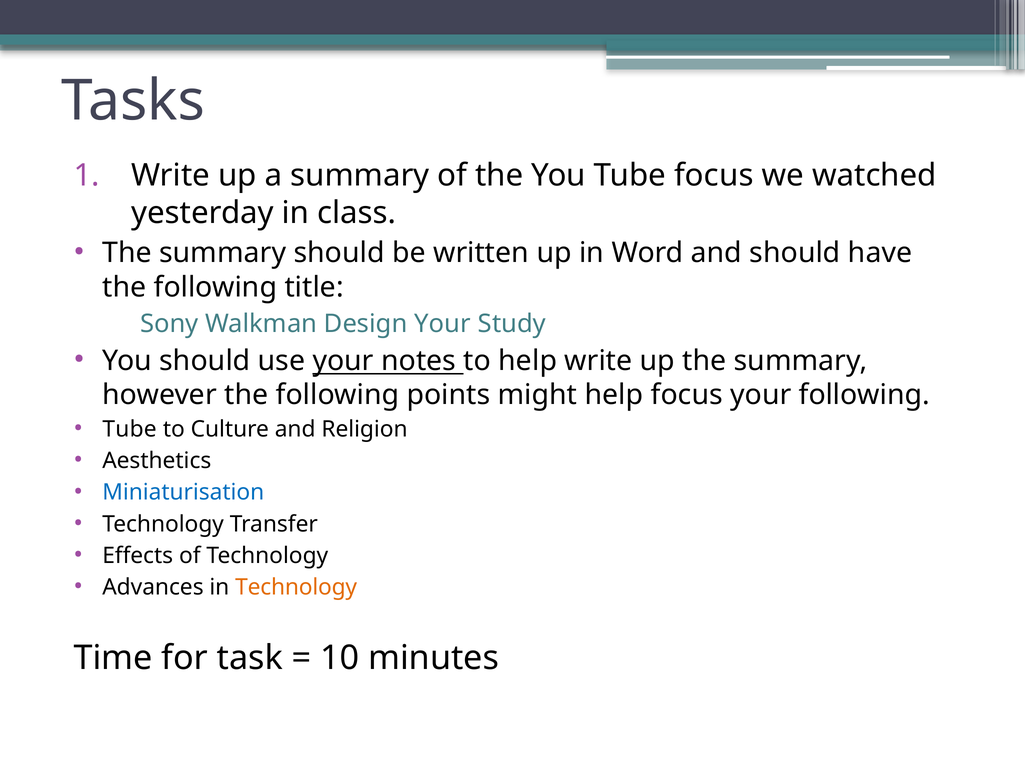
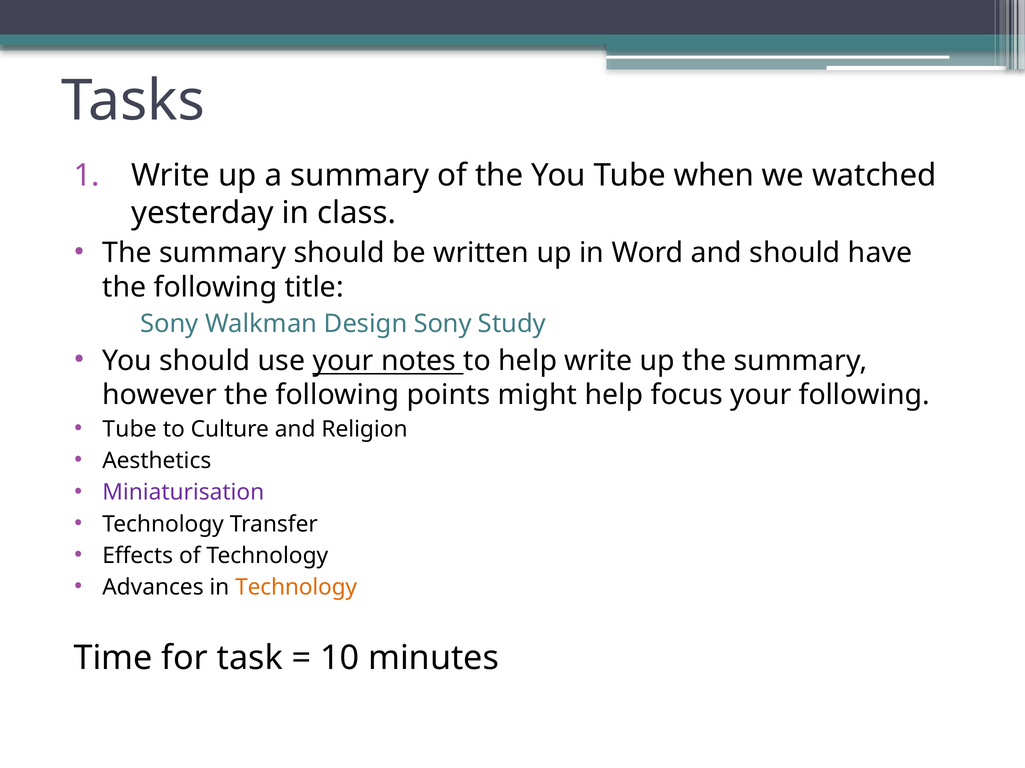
Tube focus: focus -> when
Design Your: Your -> Sony
Miniaturisation colour: blue -> purple
